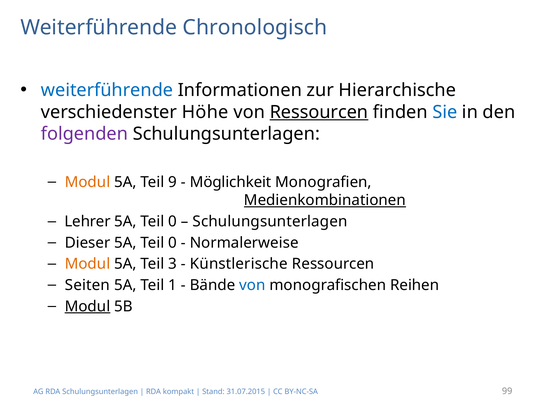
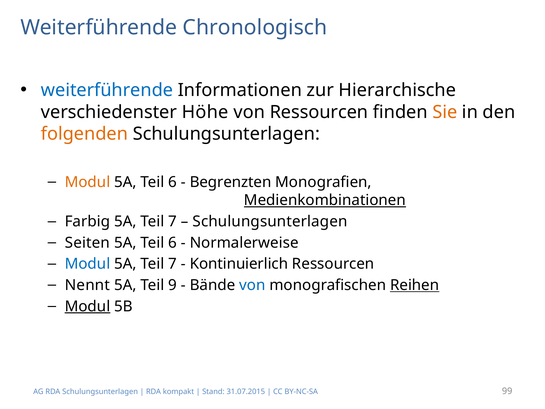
Ressourcen at (319, 112) underline: present -> none
Sie colour: blue -> orange
folgenden colour: purple -> orange
9 at (173, 182): 9 -> 6
Möglichkeit: Möglichkeit -> Begrenzten
Lehrer: Lehrer -> Farbig
0 at (173, 221): 0 -> 7
Dieser: Dieser -> Seiten
0 at (173, 243): 0 -> 6
Modul at (87, 264) colour: orange -> blue
3 at (173, 264): 3 -> 7
Künstlerische: Künstlerische -> Kontinuierlich
Seiten: Seiten -> Nennt
1: 1 -> 9
Reihen underline: none -> present
